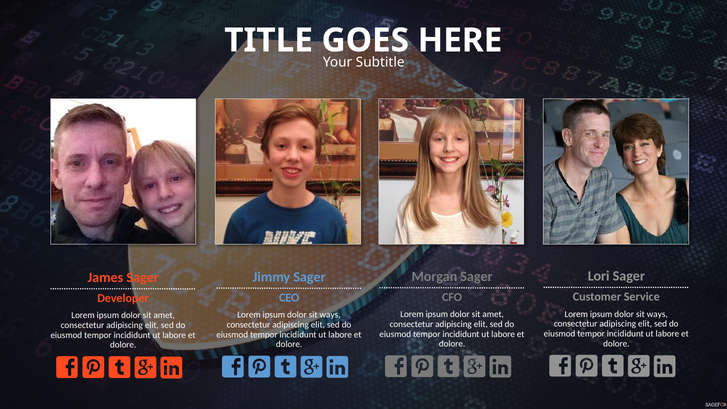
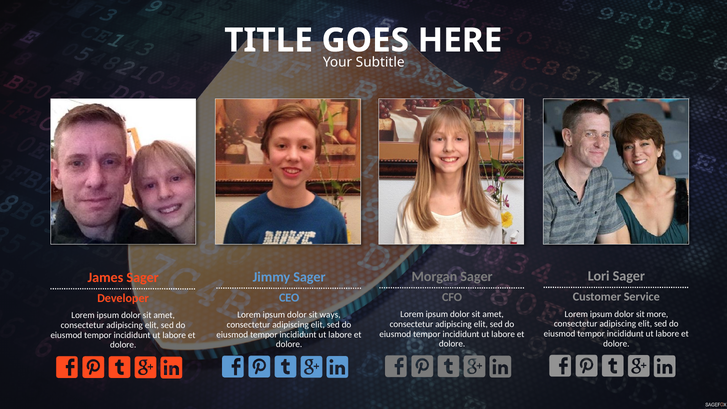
ways at (657, 314): ways -> more
